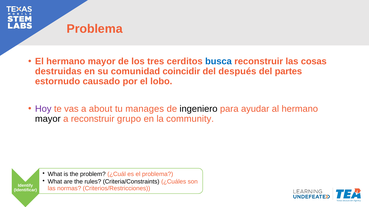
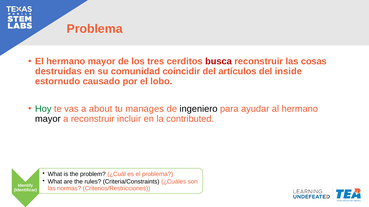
busca colour: blue -> red
después: después -> artículos
partes: partes -> inside
Hoy colour: purple -> green
grupo: grupo -> incluir
community: community -> contributed
